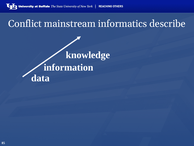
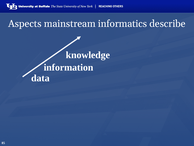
Conflict: Conflict -> Aspects
